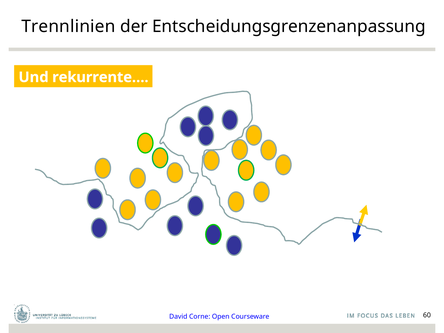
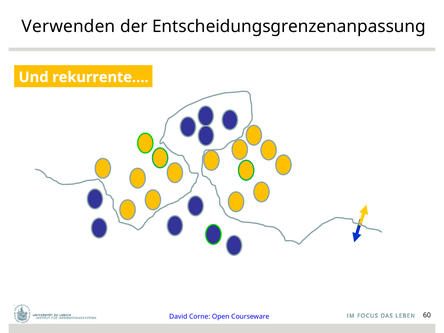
Trennlinien: Trennlinien -> Verwenden
